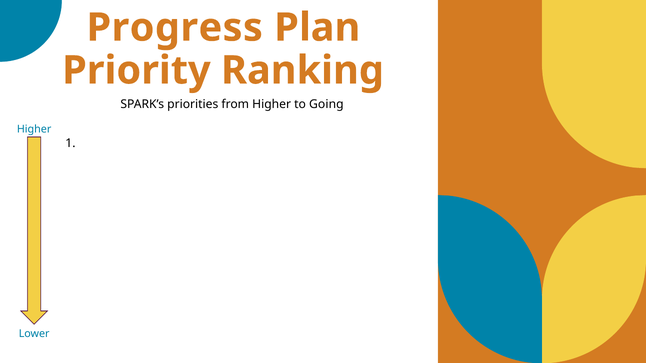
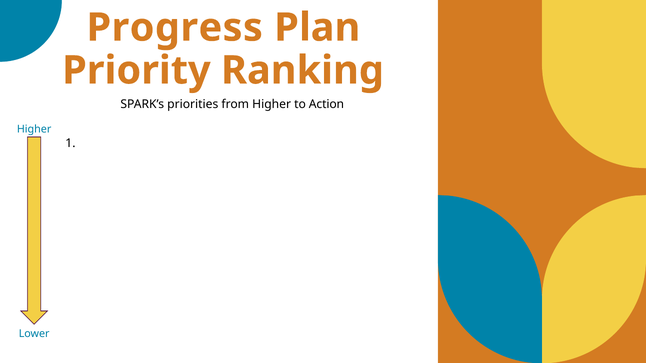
Going: Going -> Action
